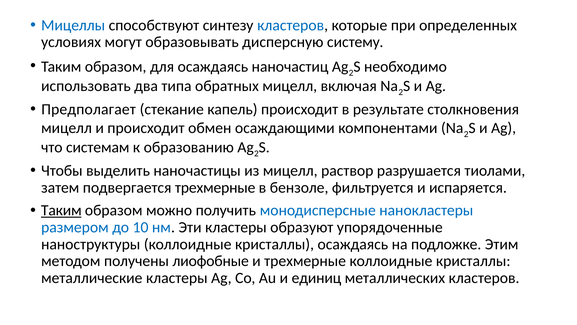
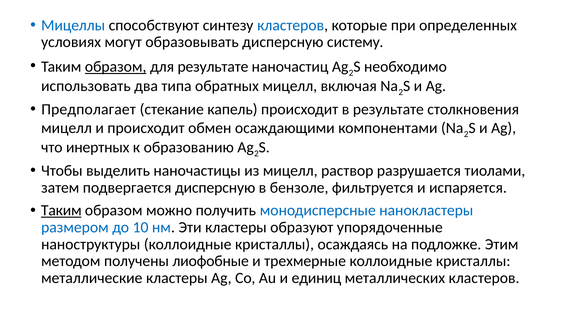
образом at (116, 67) underline: none -> present
для осаждаясь: осаждаясь -> результате
системам: системам -> инертных
подвергается трехмерные: трехмерные -> дисперсную
